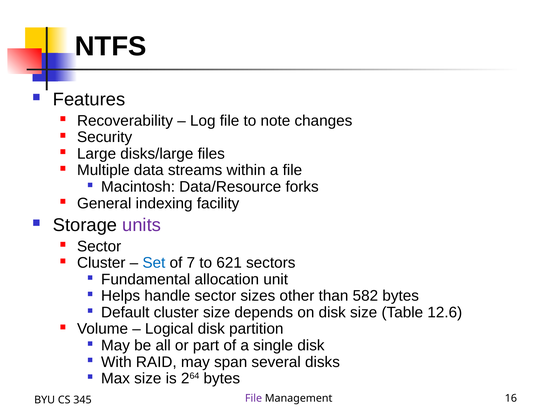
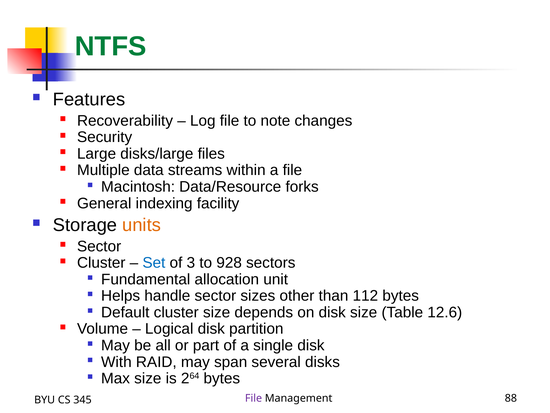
NTFS colour: black -> green
units colour: purple -> orange
7: 7 -> 3
621: 621 -> 928
582: 582 -> 112
16: 16 -> 88
